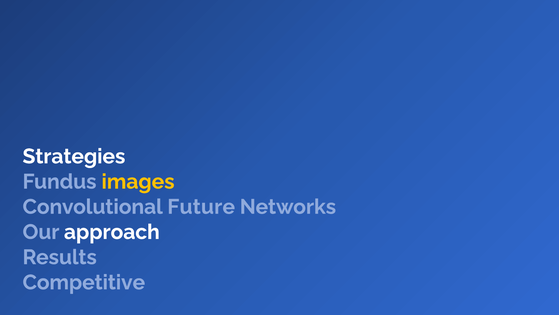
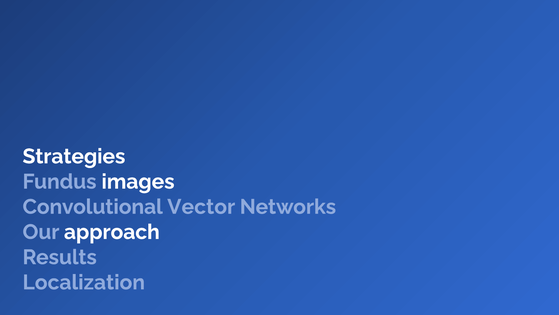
images colour: yellow -> white
Future: Future -> Vector
Competitive: Competitive -> Localization
